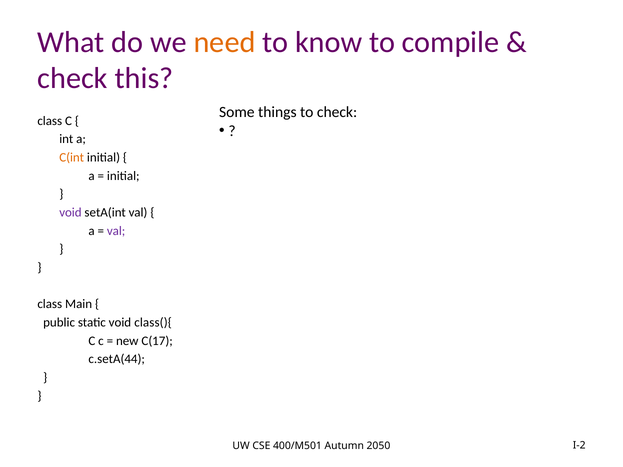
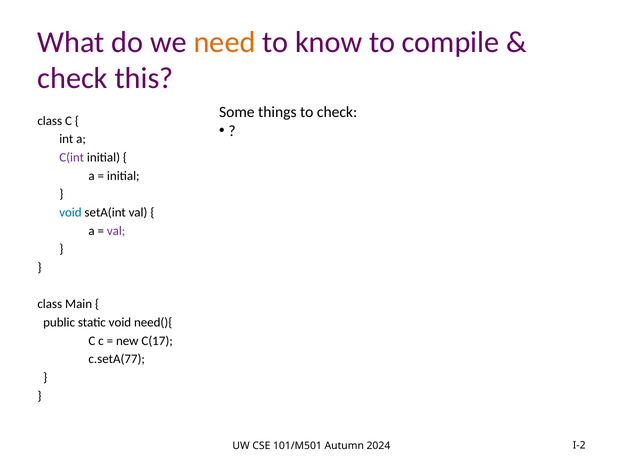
C(int colour: orange -> purple
void at (70, 213) colour: purple -> blue
class(){: class(){ -> need(){
c.setA(44: c.setA(44 -> c.setA(77
400/M501: 400/M501 -> 101/M501
2050: 2050 -> 2024
